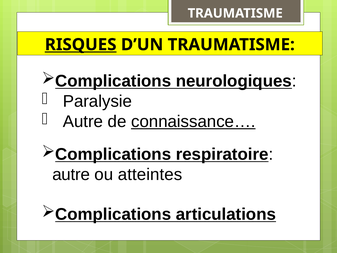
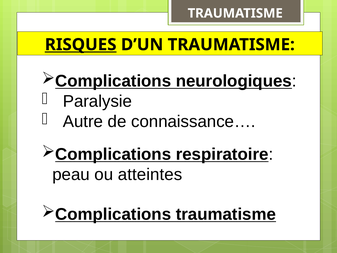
connaissance… underline: present -> none
autre at (71, 174): autre -> peau
Complications articulations: articulations -> traumatisme
